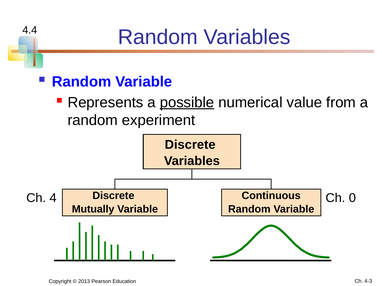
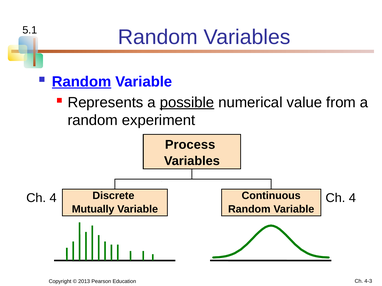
4.4: 4.4 -> 5.1
Random at (82, 82) underline: none -> present
Discrete at (190, 145): Discrete -> Process
4 Ch 0: 0 -> 4
